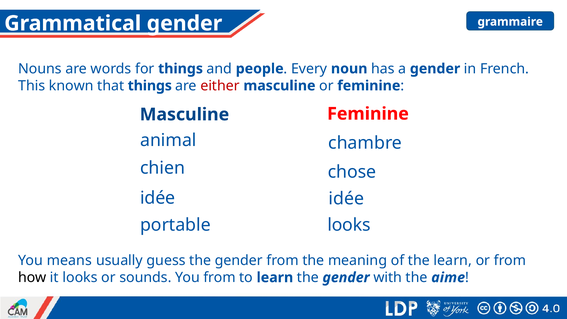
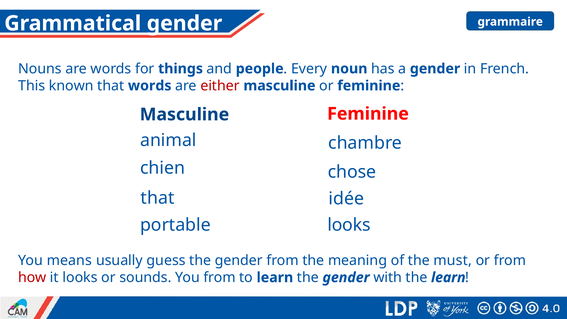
that things: things -> words
idée at (158, 198): idée -> that
the learn: learn -> must
how colour: black -> red
the aime: aime -> learn
